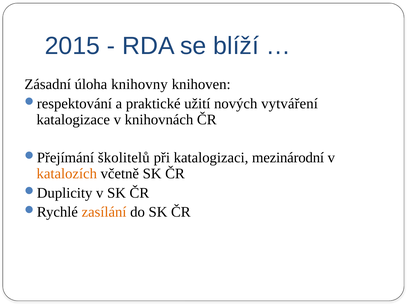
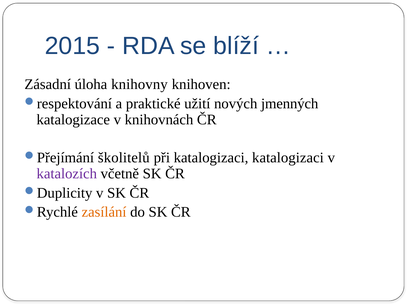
vytváření: vytváření -> jmenných
katalogizaci mezinárodní: mezinárodní -> katalogizaci
katalozích colour: orange -> purple
